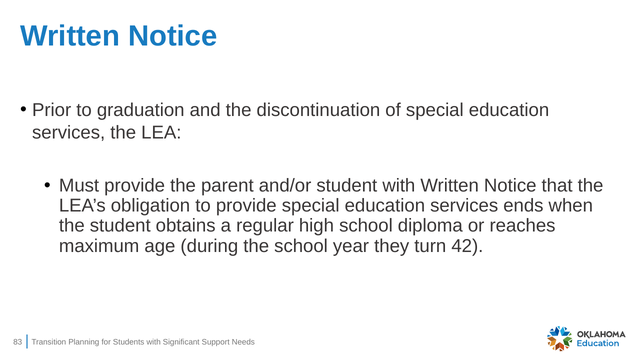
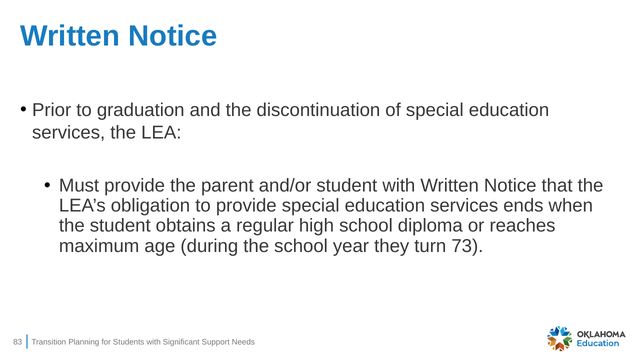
42: 42 -> 73
